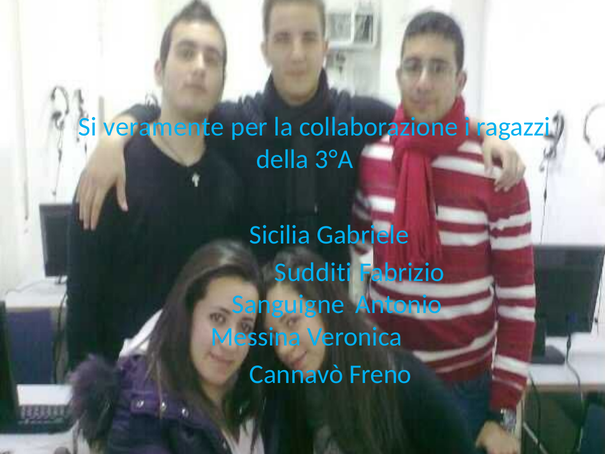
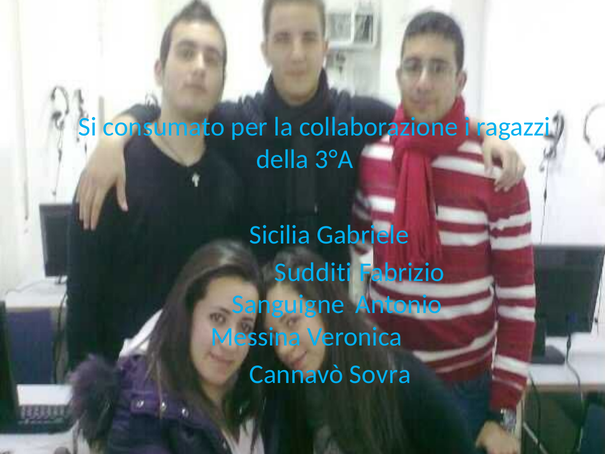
veramente: veramente -> consumato
Freno: Freno -> Sovra
